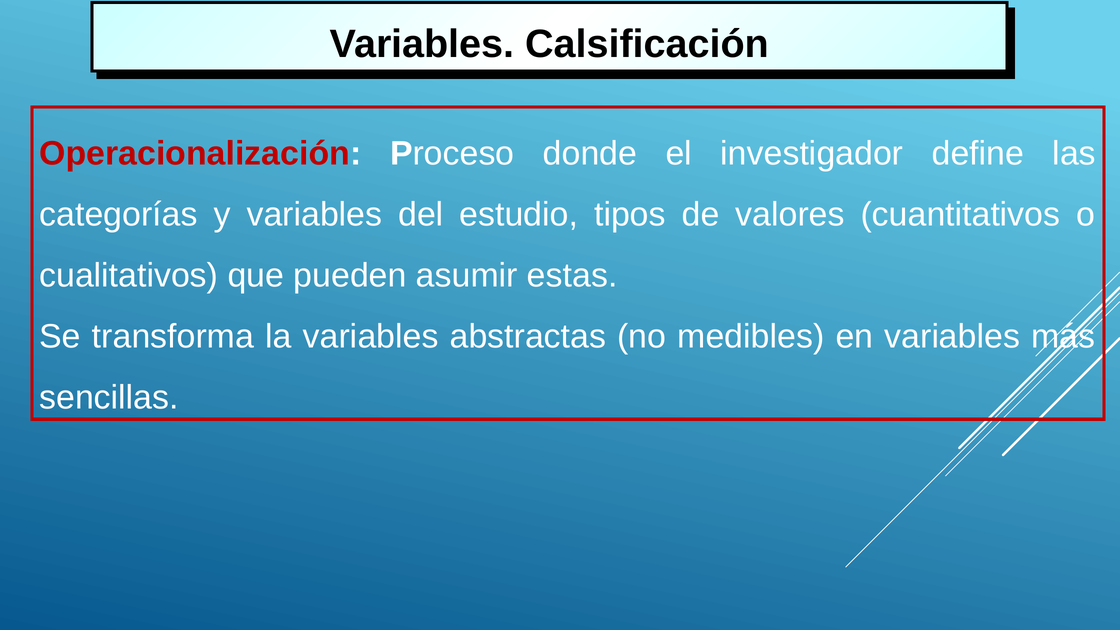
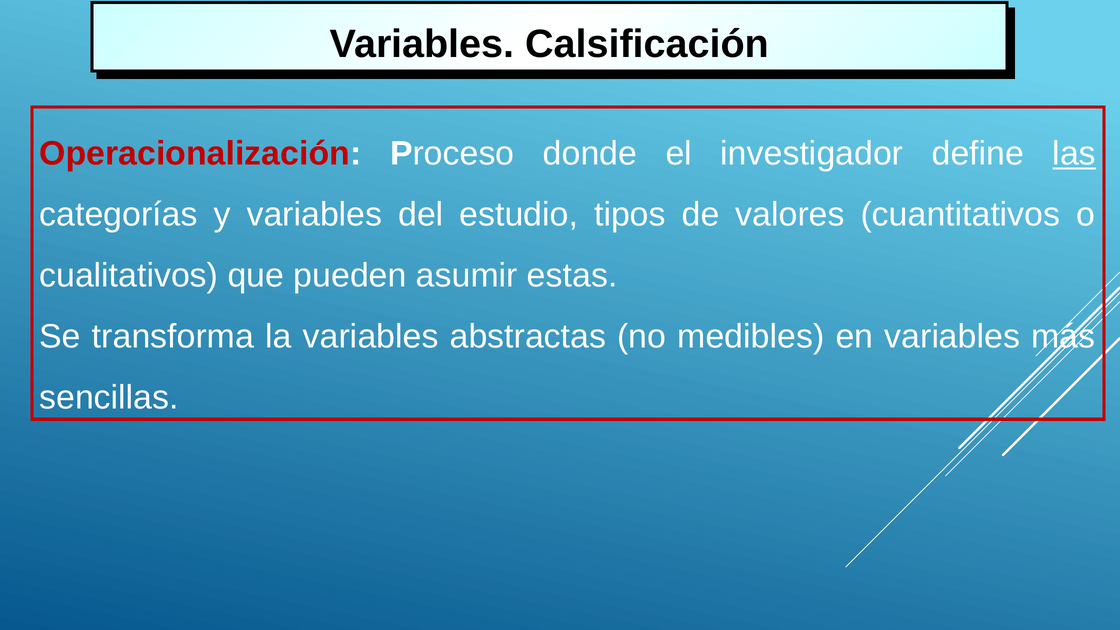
las underline: none -> present
